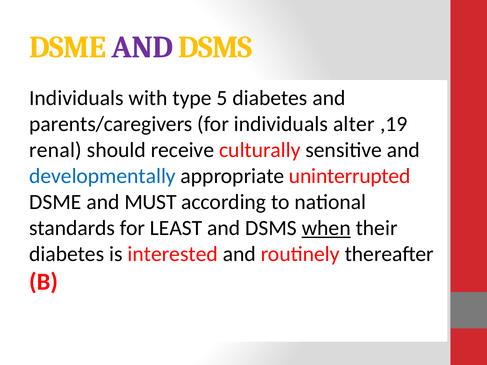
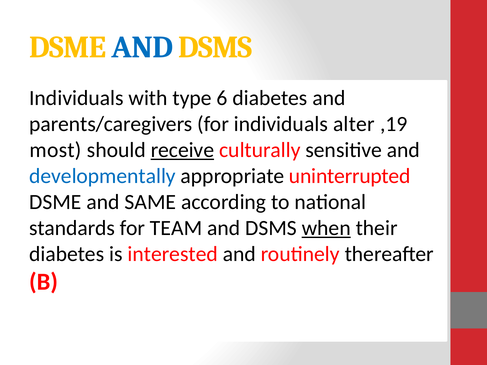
AND at (142, 47) colour: purple -> blue
5: 5 -> 6
renal: renal -> most
receive underline: none -> present
MUST: MUST -> SAME
LEAST: LEAST -> TEAM
